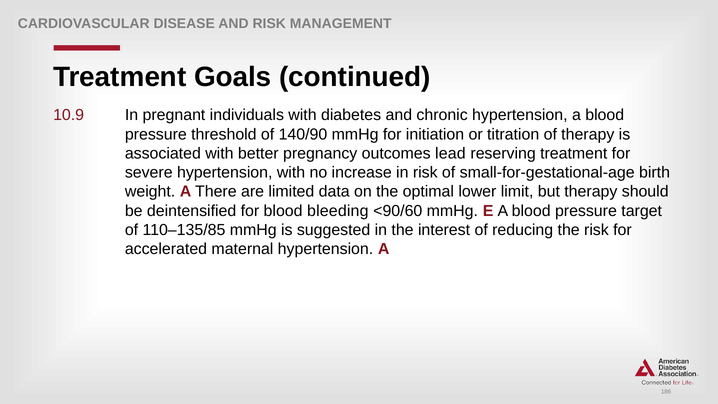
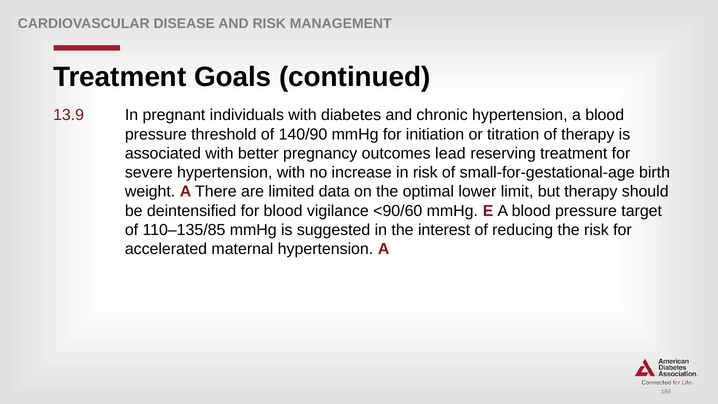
10.9: 10.9 -> 13.9
bleeding: bleeding -> vigilance
